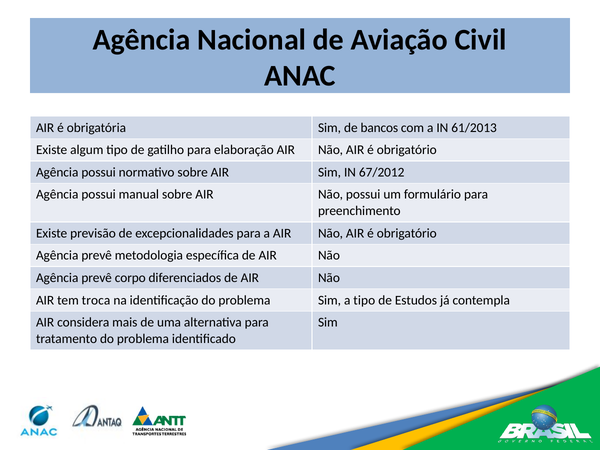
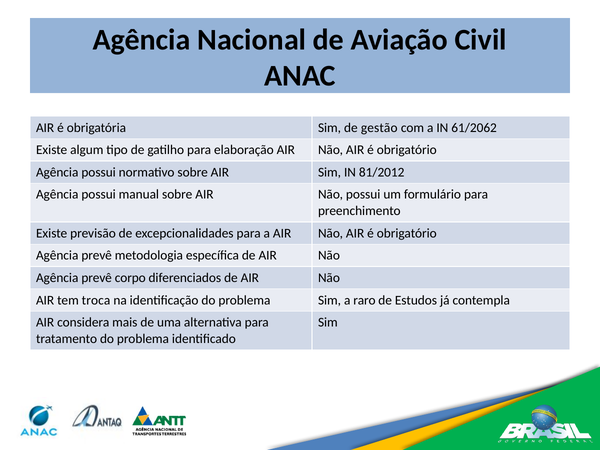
bancos: bancos -> gestão
61/2013: 61/2013 -> 61/2062
67/2012: 67/2012 -> 81/2012
a tipo: tipo -> raro
